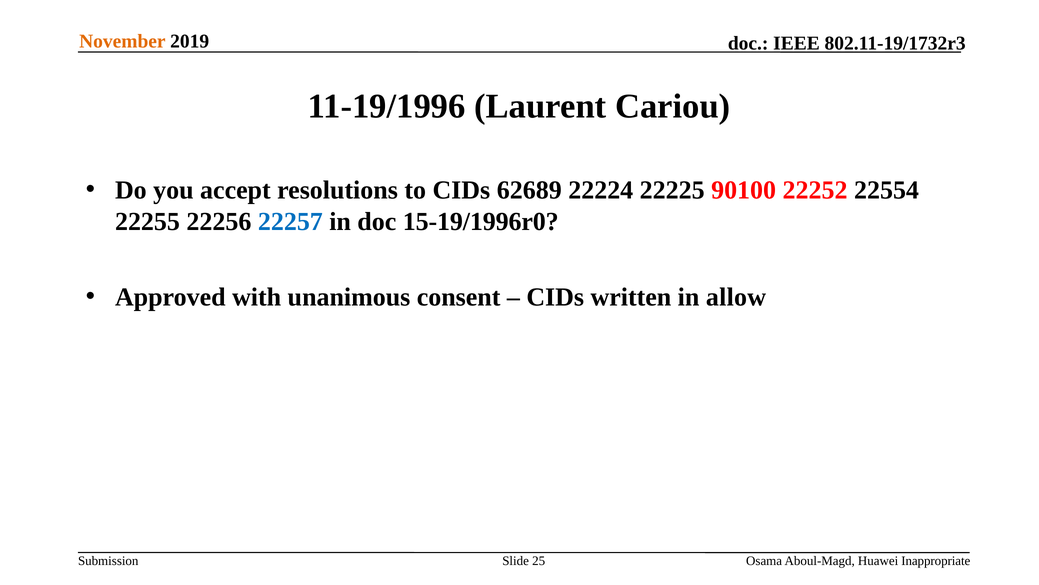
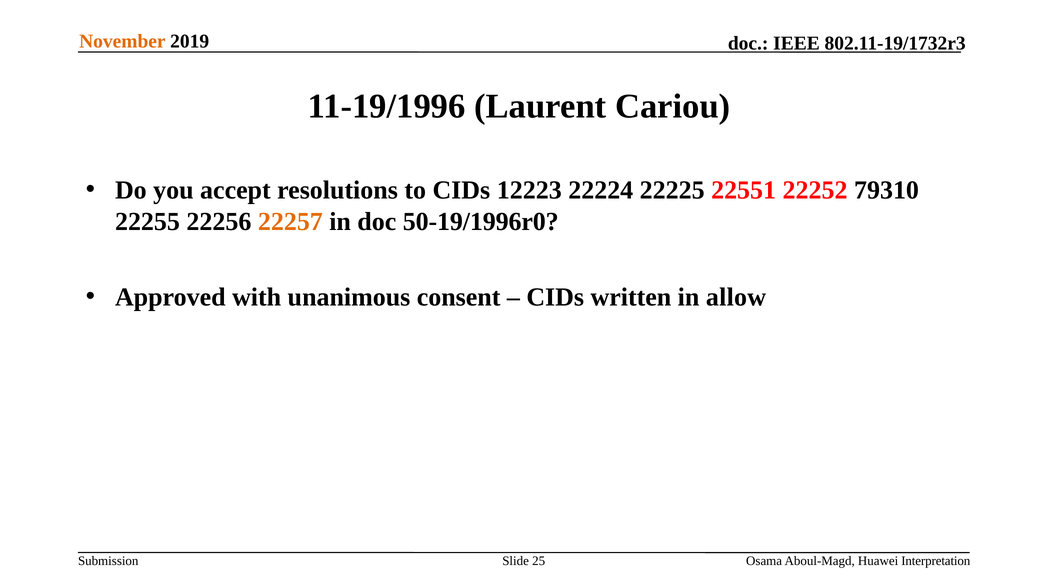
62689: 62689 -> 12223
90100: 90100 -> 22551
22554: 22554 -> 79310
22257 colour: blue -> orange
15-19/1996r0: 15-19/1996r0 -> 50-19/1996r0
Inappropriate: Inappropriate -> Interpretation
